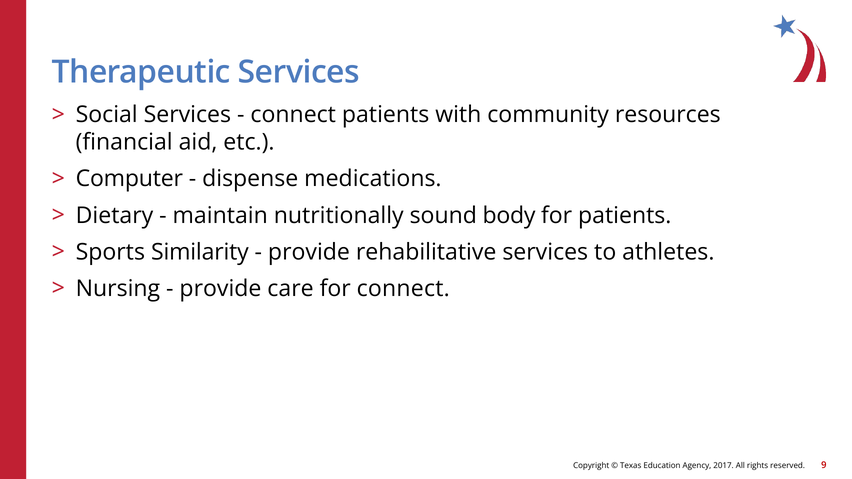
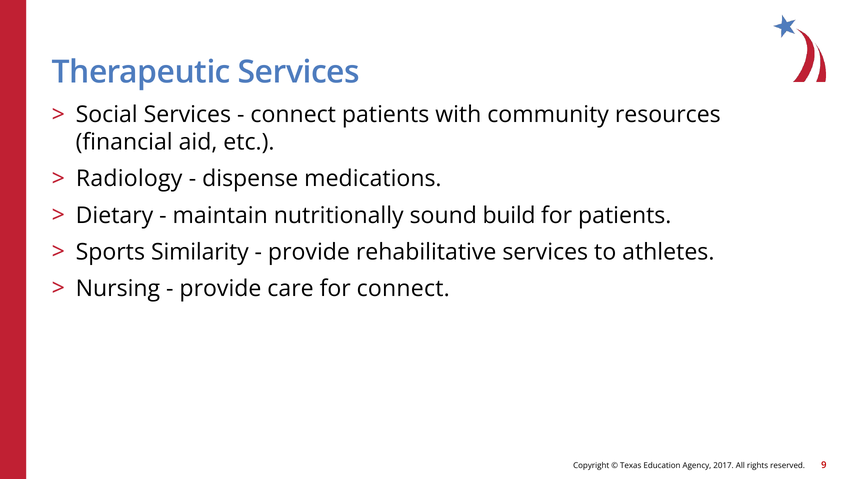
Computer: Computer -> Radiology
body: body -> build
